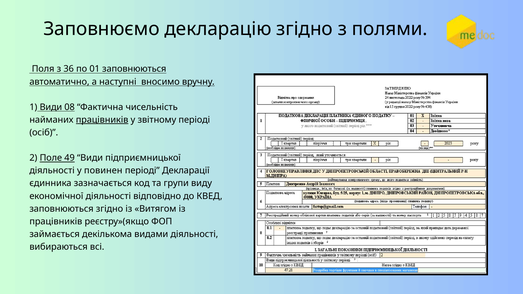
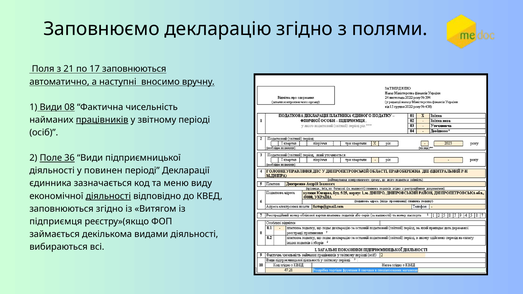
36: 36 -> 21
01: 01 -> 17
49: 49 -> 36
групи: групи -> меню
діяльності at (108, 196) underline: none -> present
працівників at (56, 222): працівників -> підприємця
